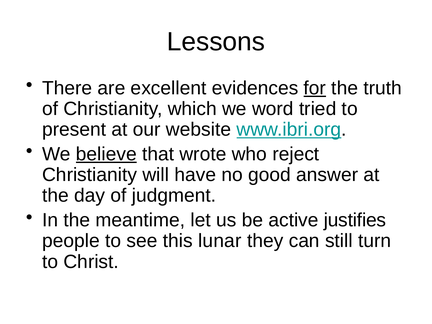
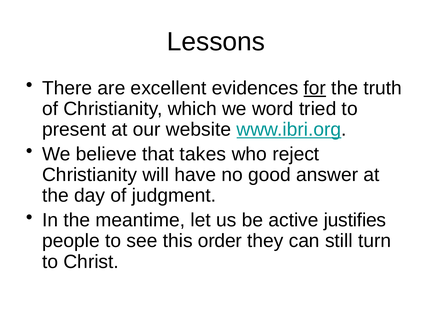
believe underline: present -> none
wrote: wrote -> takes
lunar: lunar -> order
